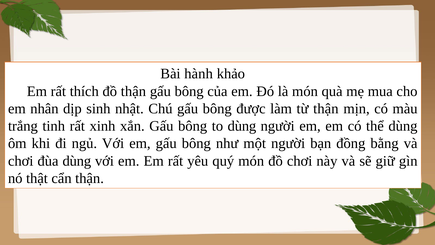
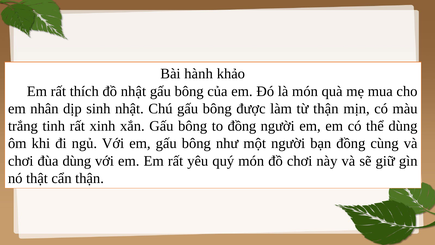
đồ thận: thận -> nhật
to dùng: dùng -> đồng
bằng: bằng -> cùng
